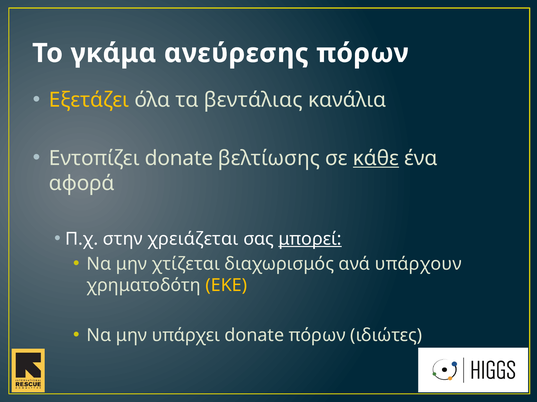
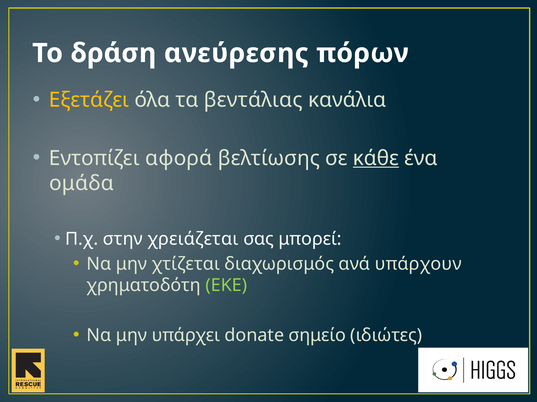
γκάμα: γκάμα -> δράση
Εντοπίζει donate: donate -> αφορά
αφορά: αφορά -> ομάδα
μπορεί underline: present -> none
EKE colour: yellow -> light green
donate πόρων: πόρων -> σημείο
